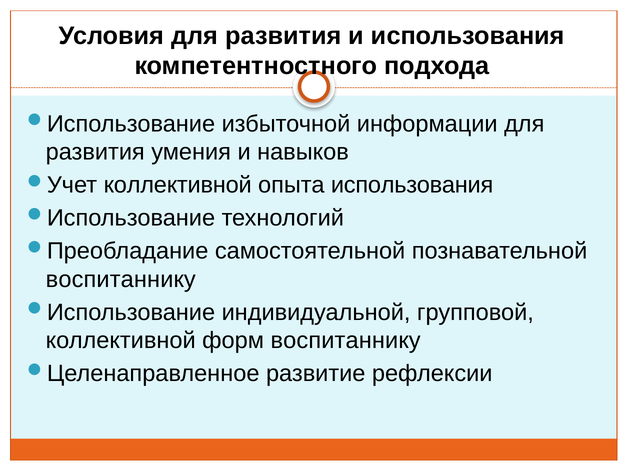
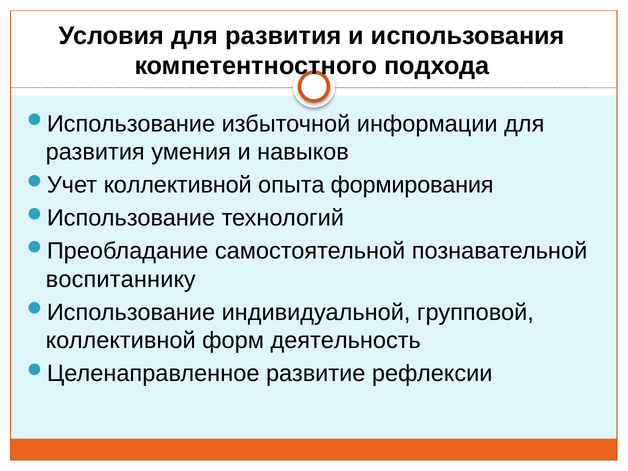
опыта использования: использования -> формирования
форм воспитаннику: воспитаннику -> деятельность
